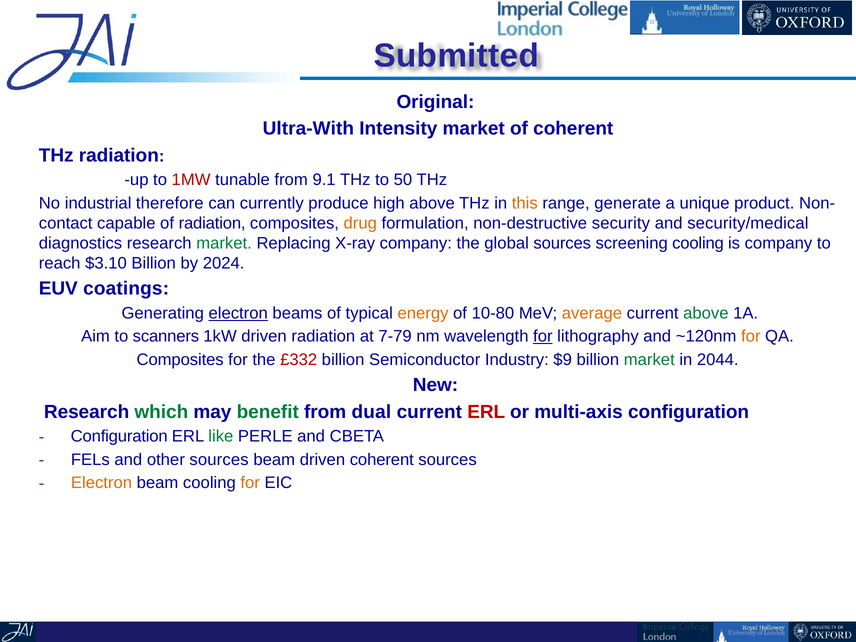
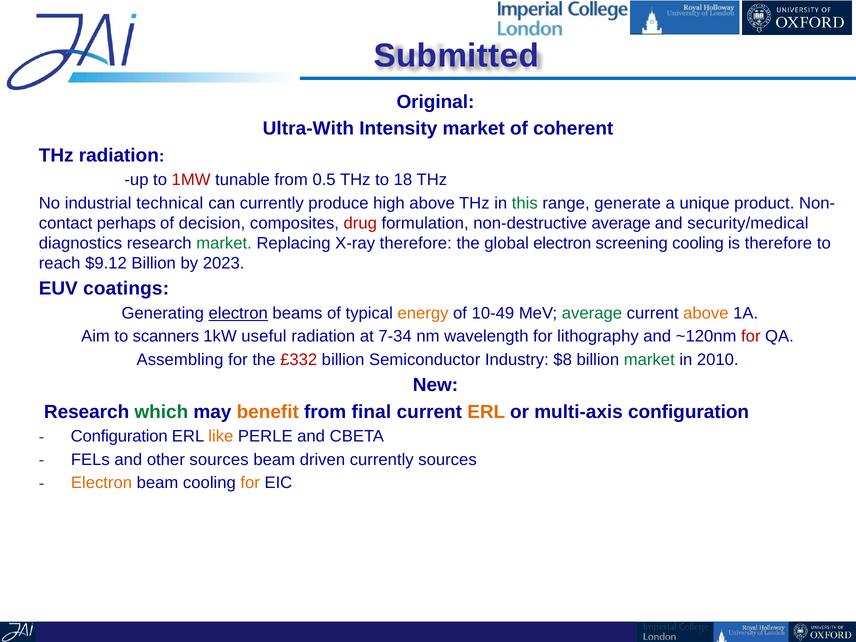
9.1: 9.1 -> 0.5
50: 50 -> 18
therefore: therefore -> technical
this colour: orange -> green
capable: capable -> perhaps
of radiation: radiation -> decision
drug colour: orange -> red
non-destructive security: security -> average
X-ray company: company -> therefore
global sources: sources -> electron
is company: company -> therefore
$3.10: $3.10 -> $9.12
2024: 2024 -> 2023
10-80: 10-80 -> 10-49
average at (592, 313) colour: orange -> green
above at (706, 313) colour: green -> orange
1kW driven: driven -> useful
7-79: 7-79 -> 7-34
for at (543, 336) underline: present -> none
for at (751, 336) colour: orange -> red
Composites at (180, 360): Composites -> Assembling
$9: $9 -> $8
2044: 2044 -> 2010
benefit colour: green -> orange
dual: dual -> final
ERL at (486, 412) colour: red -> orange
like colour: green -> orange
driven coherent: coherent -> currently
